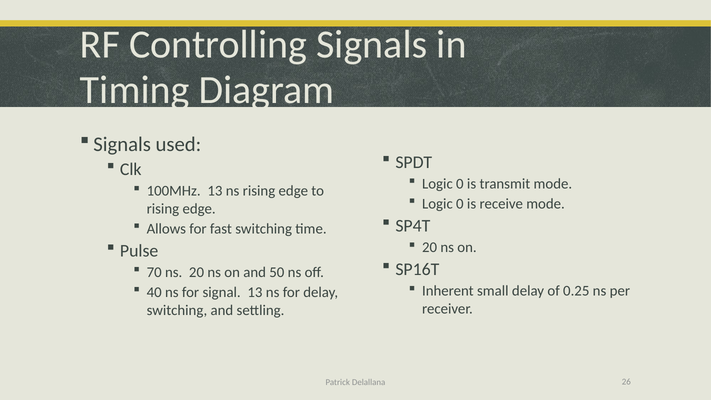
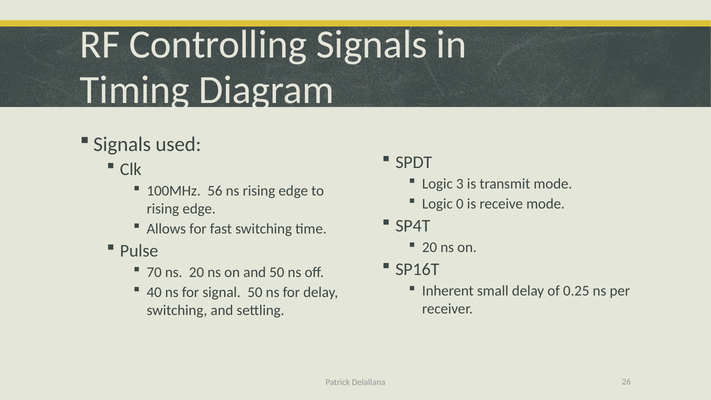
0 at (460, 184): 0 -> 3
100MHz 13: 13 -> 56
signal 13: 13 -> 50
